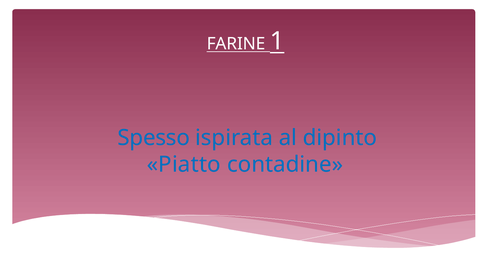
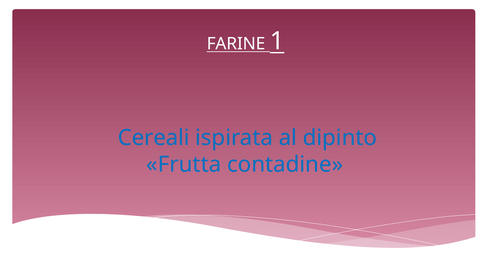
Spesso: Spesso -> Cereali
Piatto: Piatto -> Frutta
